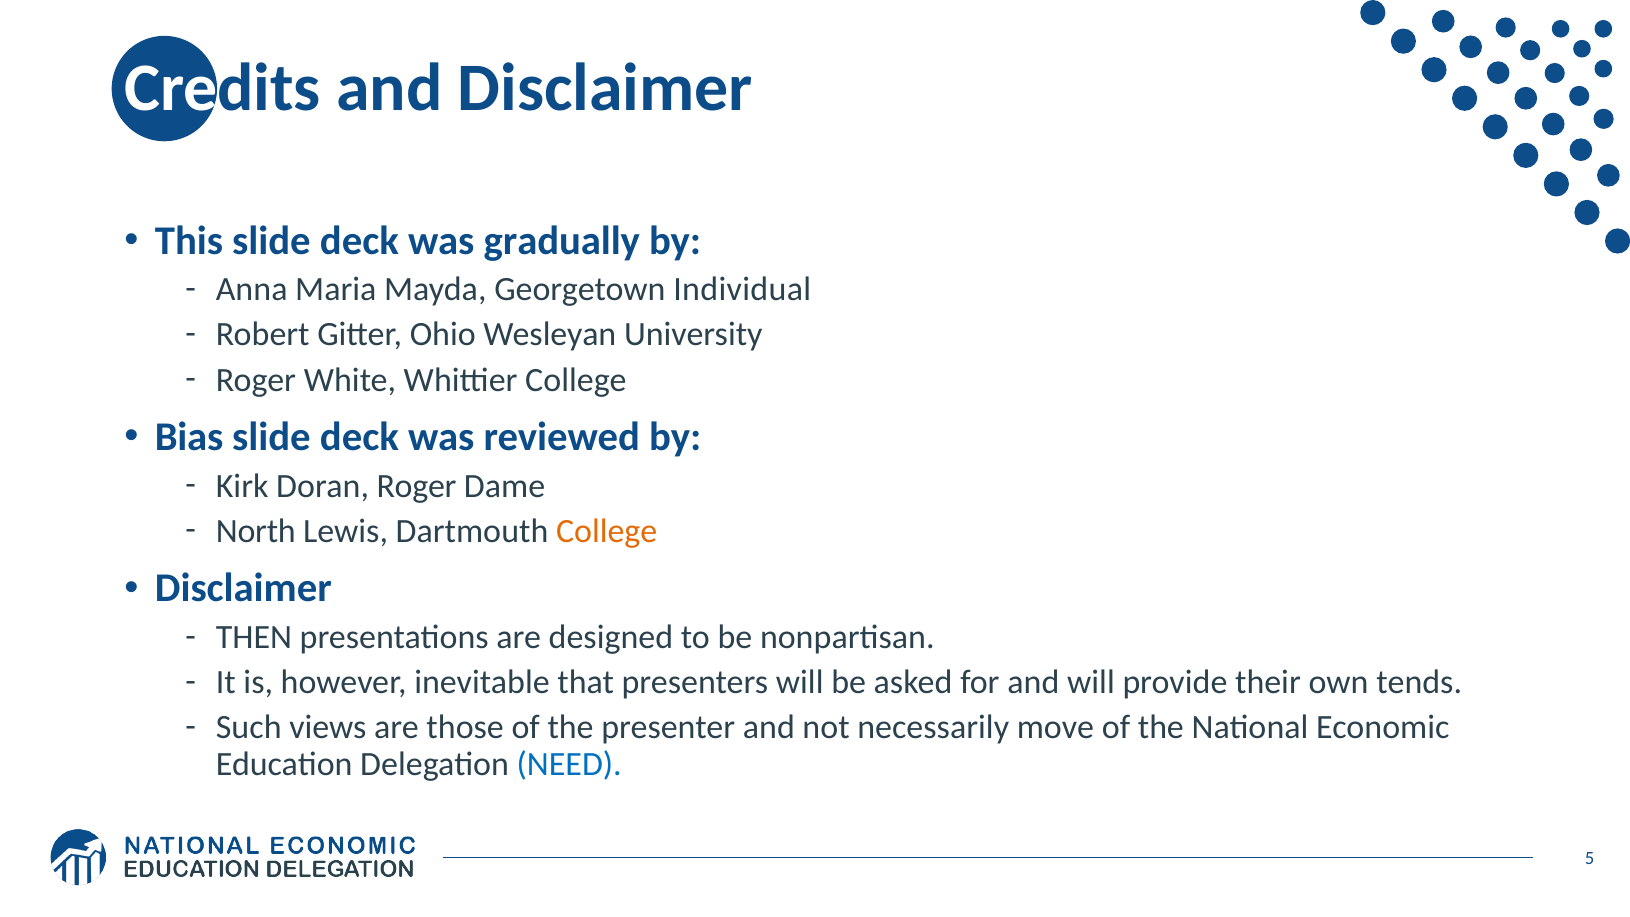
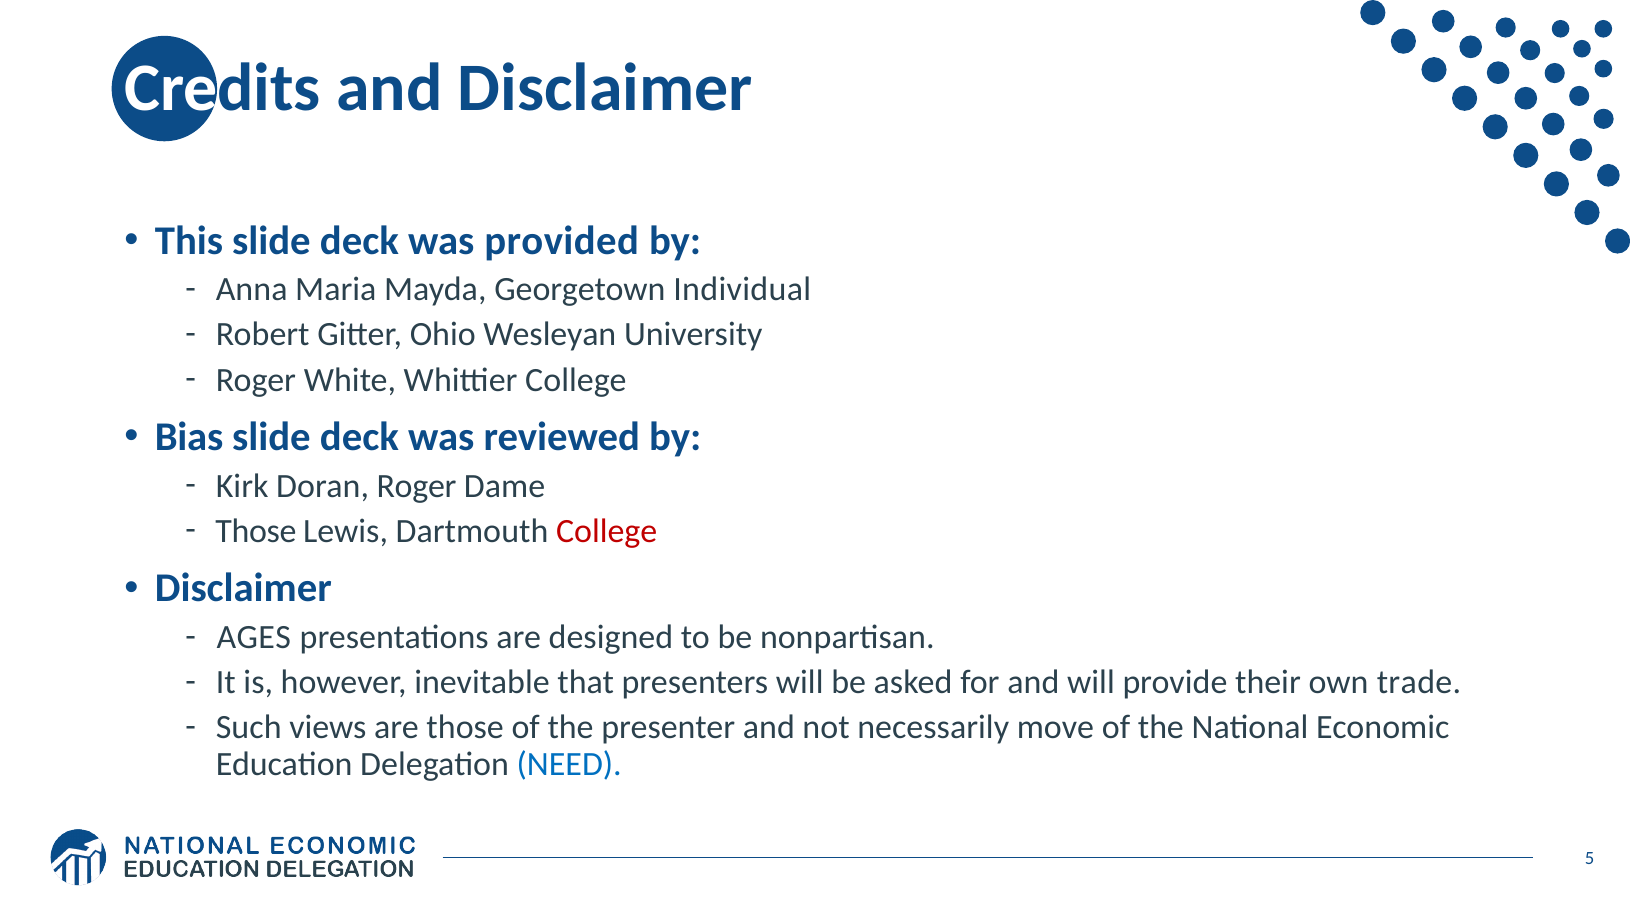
gradually: gradually -> provided
North at (256, 531): North -> Those
College at (607, 531) colour: orange -> red
THEN: THEN -> AGES
tends: tends -> trade
